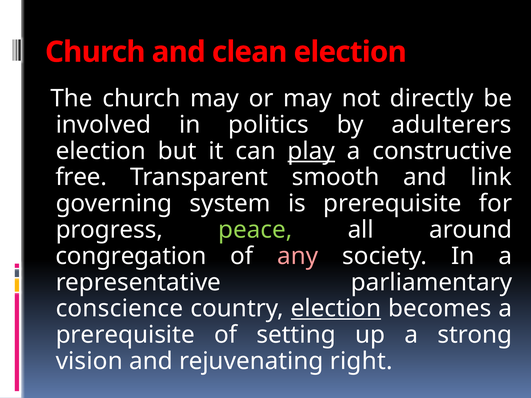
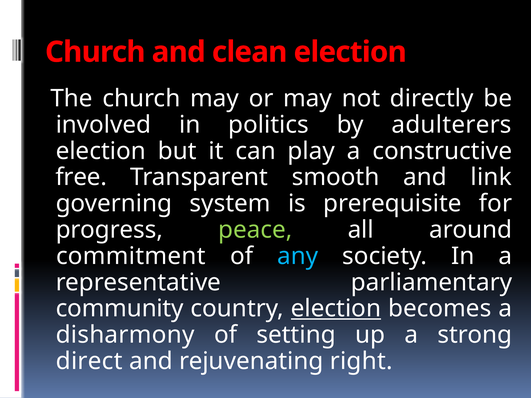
play underline: present -> none
congregation: congregation -> commitment
any colour: pink -> light blue
conscience: conscience -> community
prerequisite at (125, 335): prerequisite -> disharmony
vision: vision -> direct
